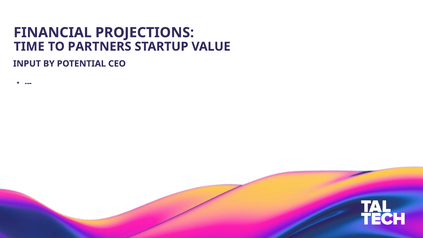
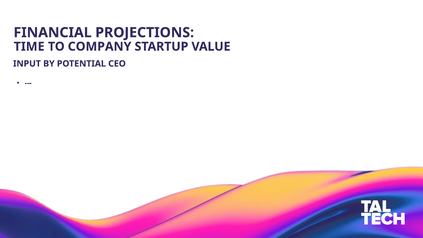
PARTNERS: PARTNERS -> COMPANY
